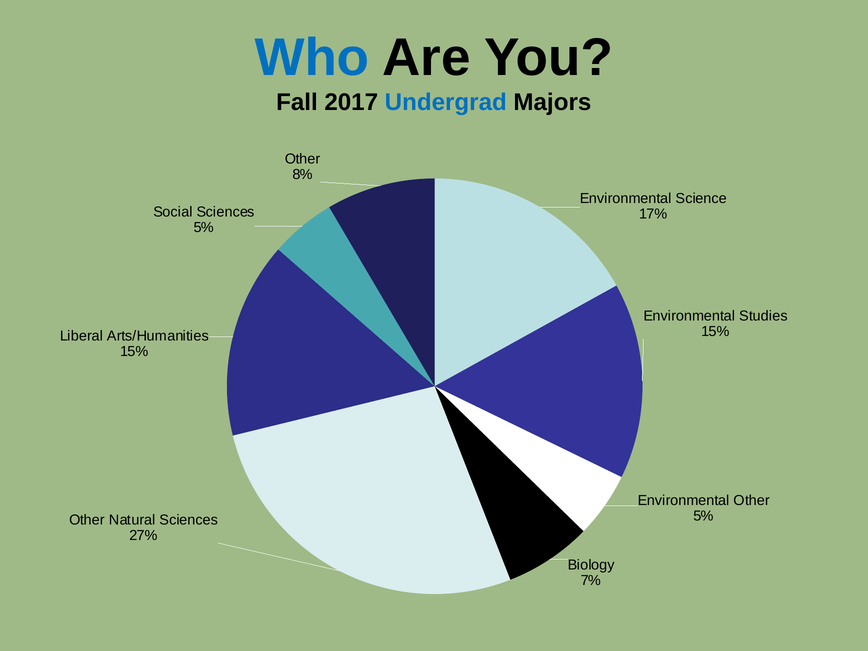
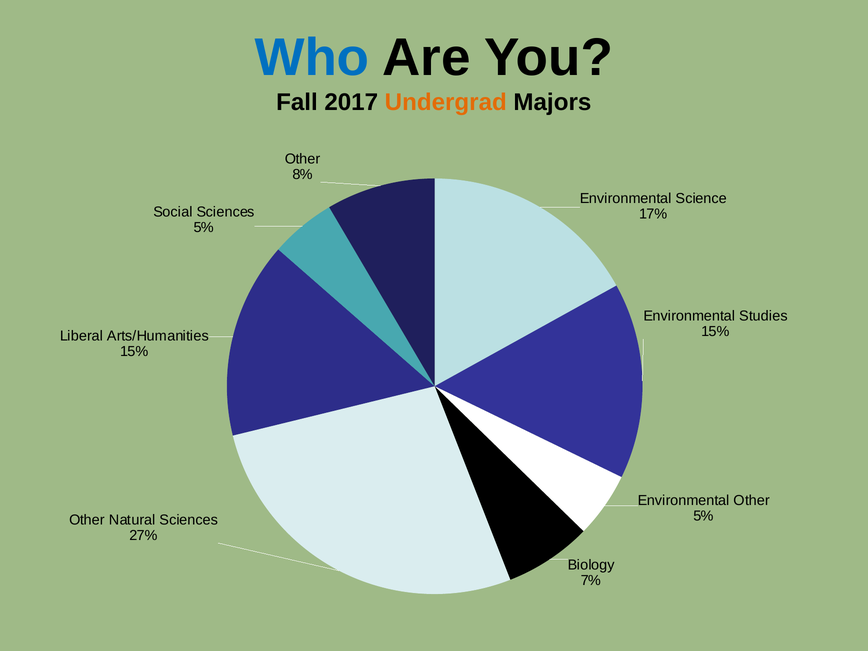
Undergrad colour: blue -> orange
